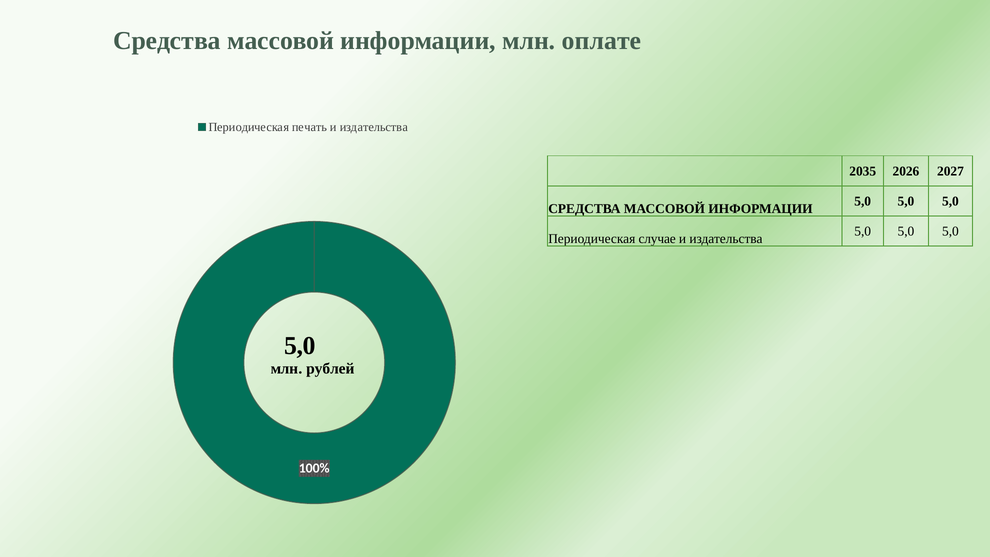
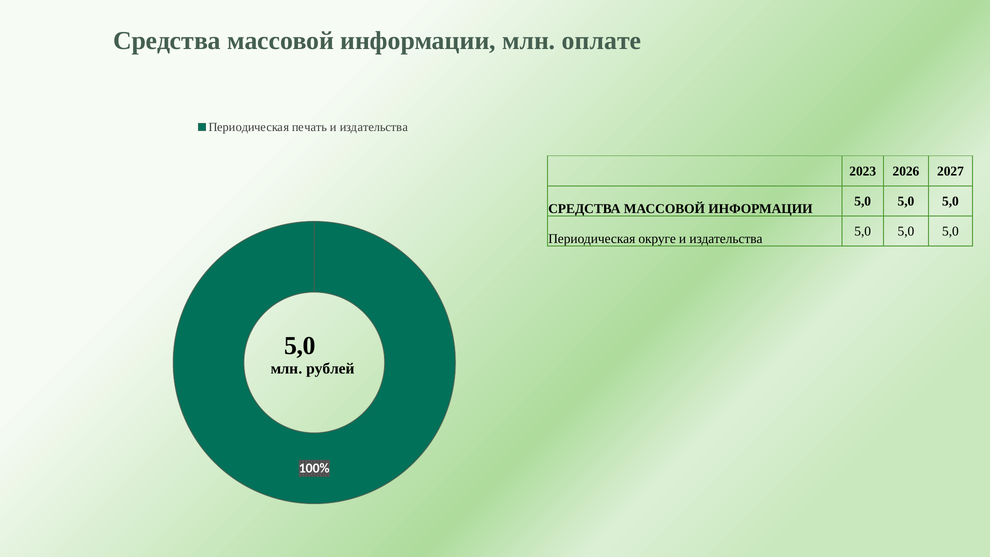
2035: 2035 -> 2023
случае: случае -> округе
